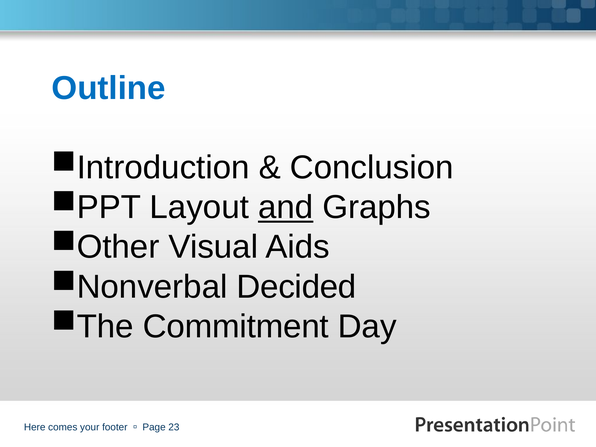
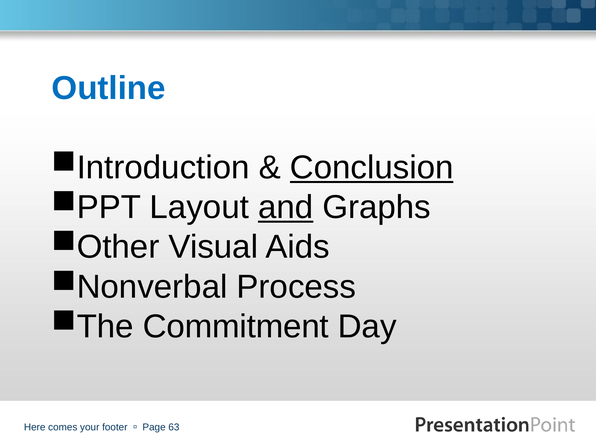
Conclusion underline: none -> present
Decided: Decided -> Process
23: 23 -> 63
